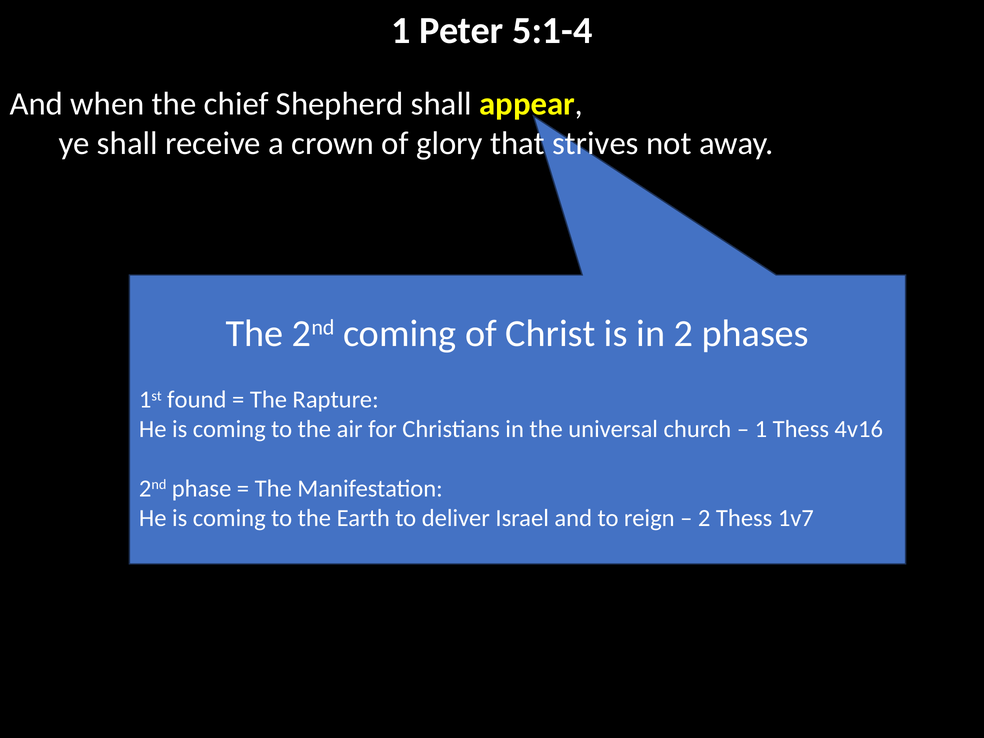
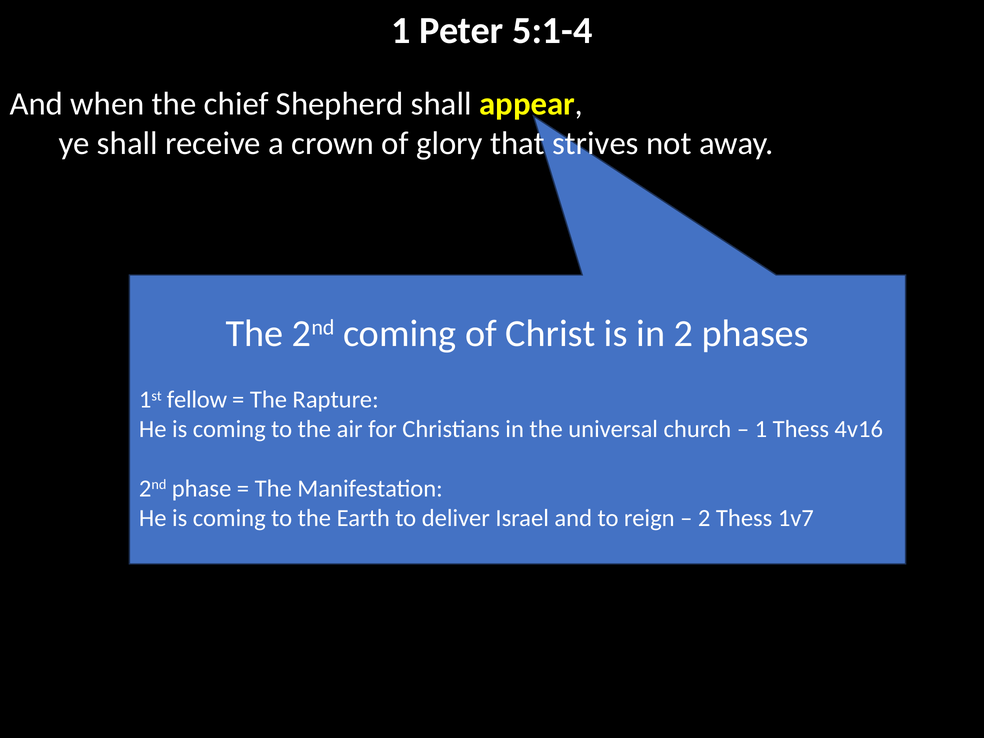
found: found -> fellow
